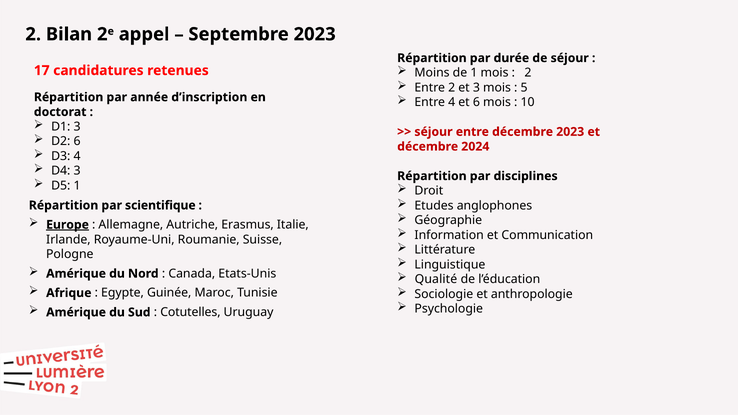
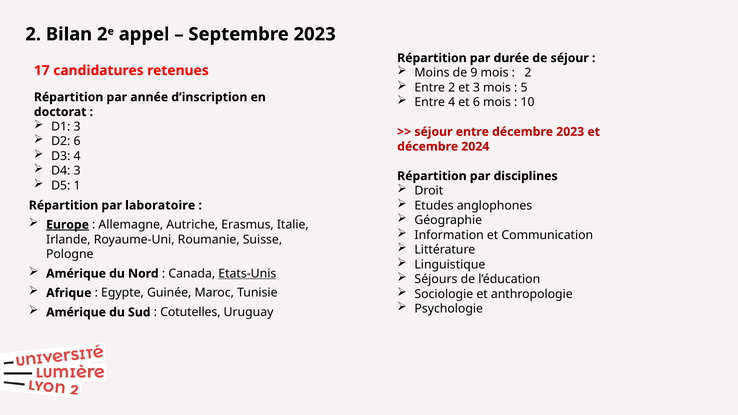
de 1: 1 -> 9
scientifique: scientifique -> laboratoire
Etats-Unis underline: none -> present
Qualité: Qualité -> Séjours
